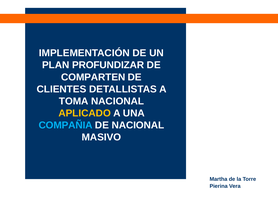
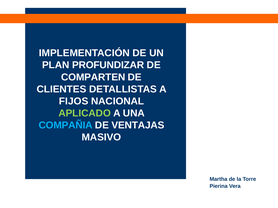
TOMA: TOMA -> FIJOS
APLICADO colour: yellow -> light green
DE NACIONAL: NACIONAL -> VENTAJAS
